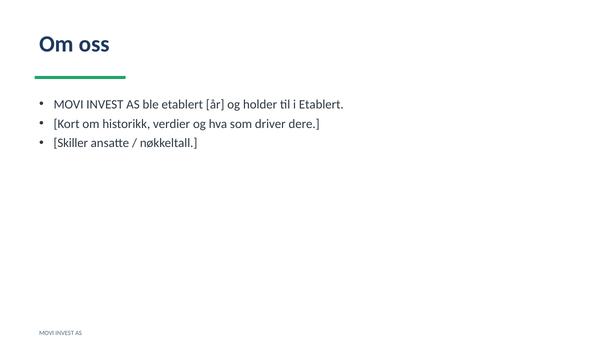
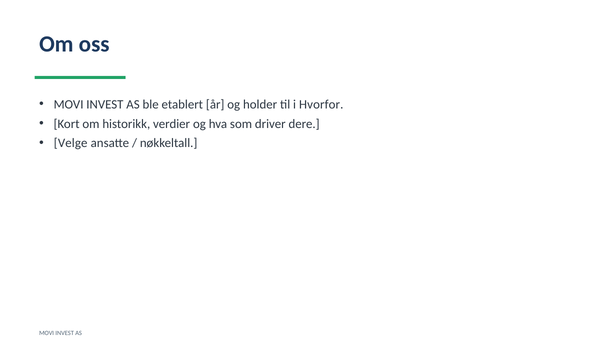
i Etablert: Etablert -> Hvorfor
Skiller: Skiller -> Velge
